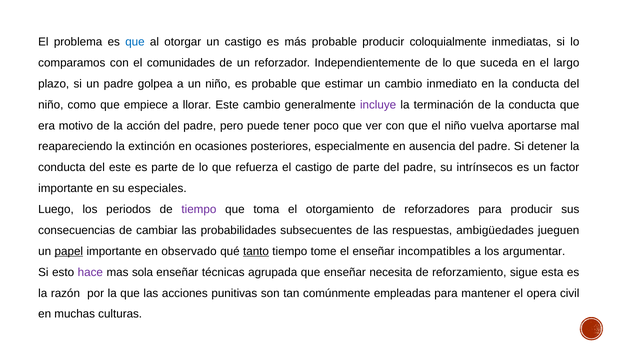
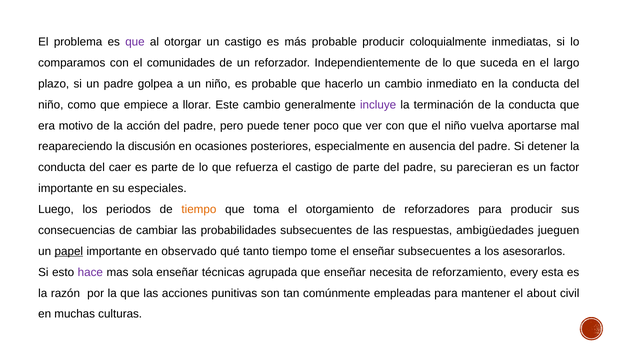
que at (135, 42) colour: blue -> purple
estimar: estimar -> hacerlo
extinción: extinción -> discusión
del este: este -> caer
intrínsecos: intrínsecos -> parecieran
tiempo at (199, 209) colour: purple -> orange
tanto underline: present -> none
enseñar incompatibles: incompatibles -> subsecuentes
argumentar: argumentar -> asesorarlos
sigue: sigue -> every
opera: opera -> about
